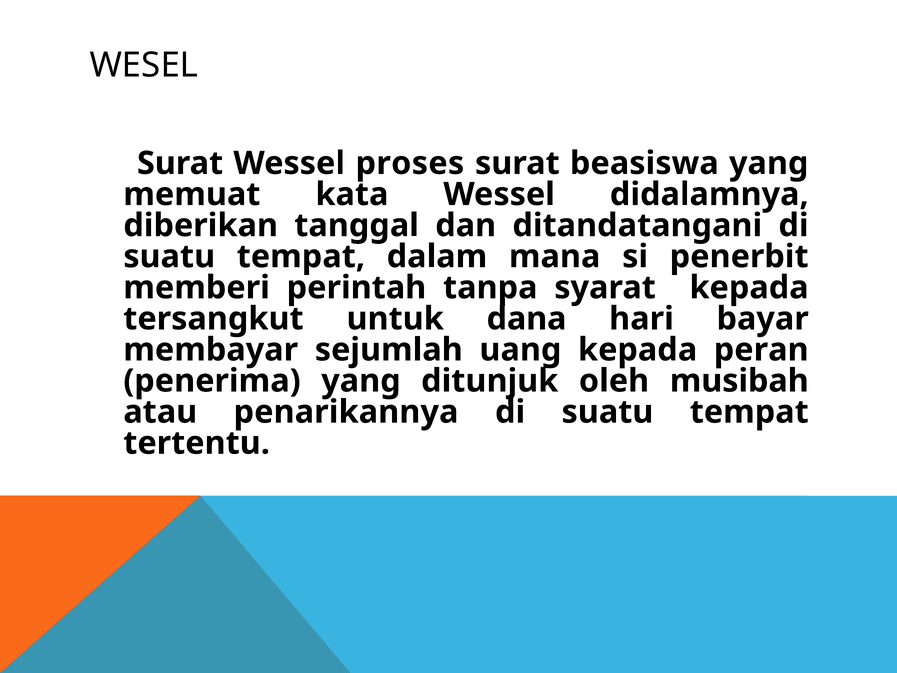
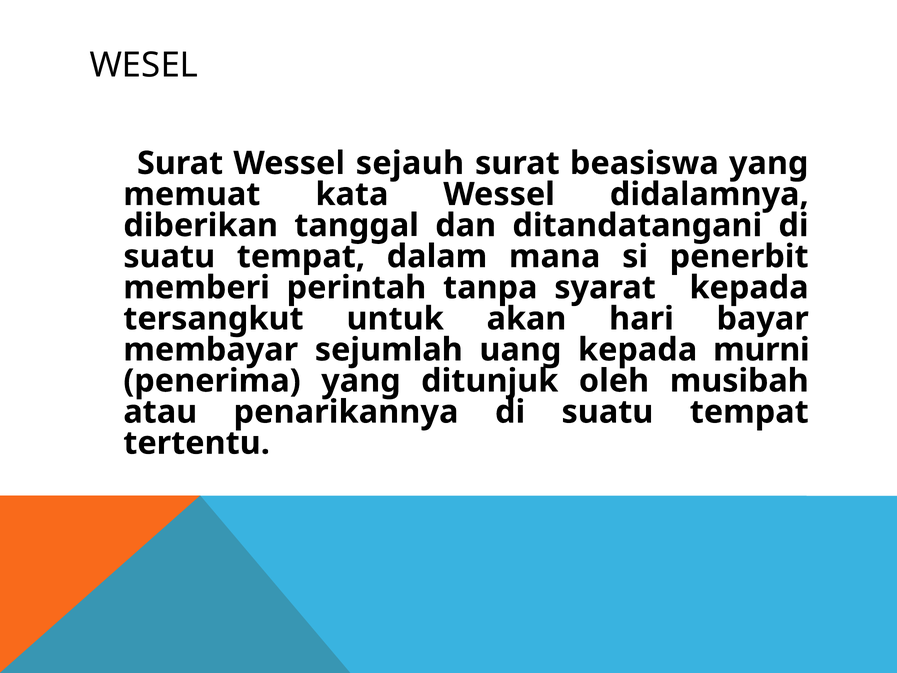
proses: proses -> sejauh
dana: dana -> akan
peran: peran -> murni
